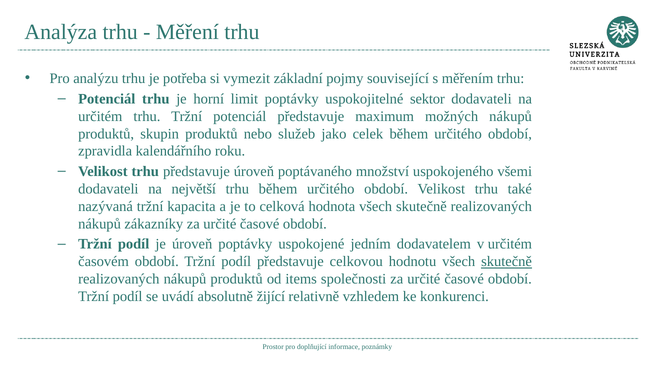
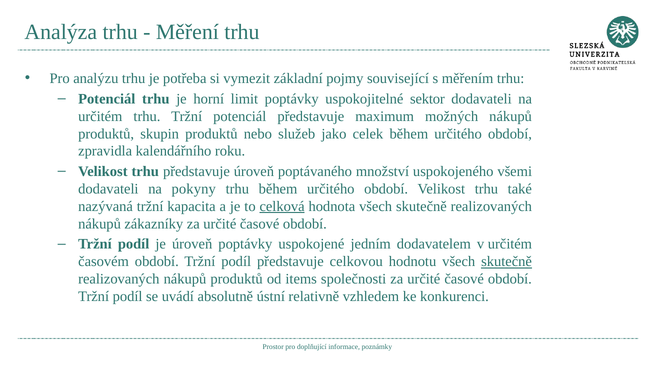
největší: největší -> pokyny
celková underline: none -> present
žijící: žijící -> ústní
